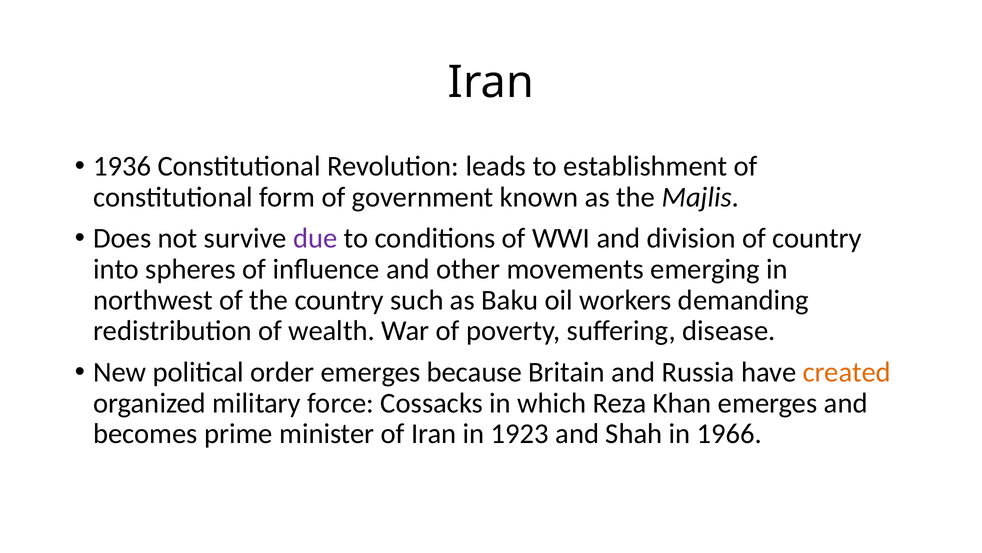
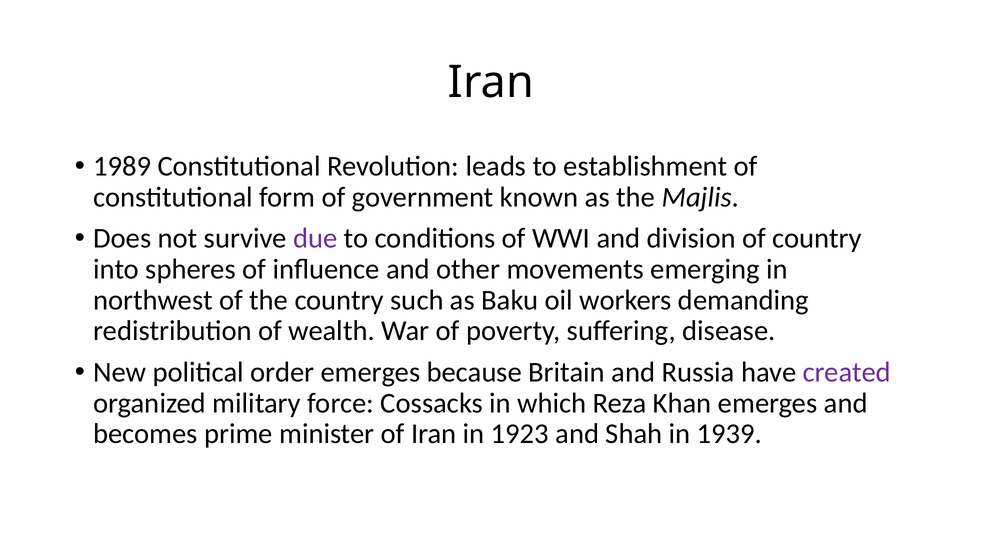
1936: 1936 -> 1989
created colour: orange -> purple
1966: 1966 -> 1939
